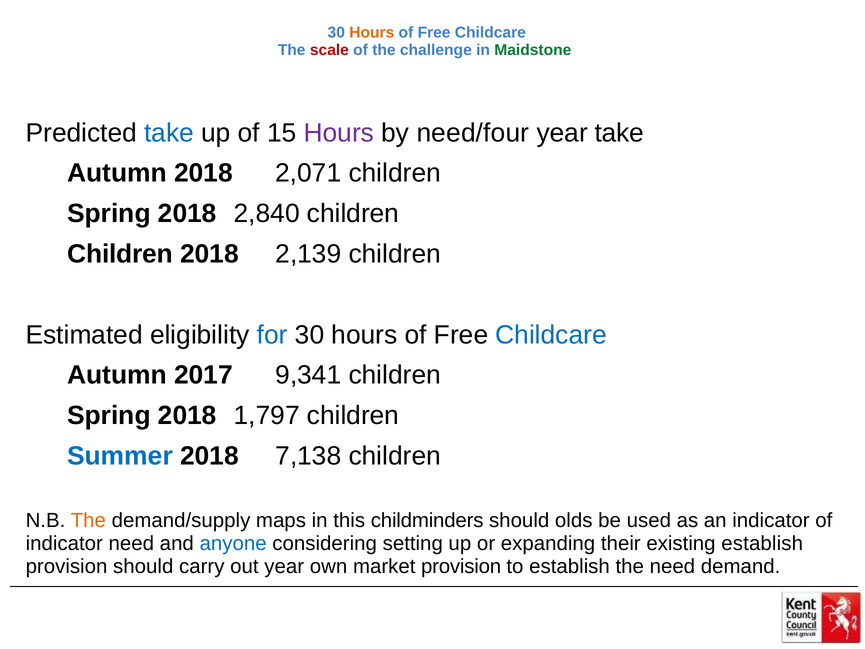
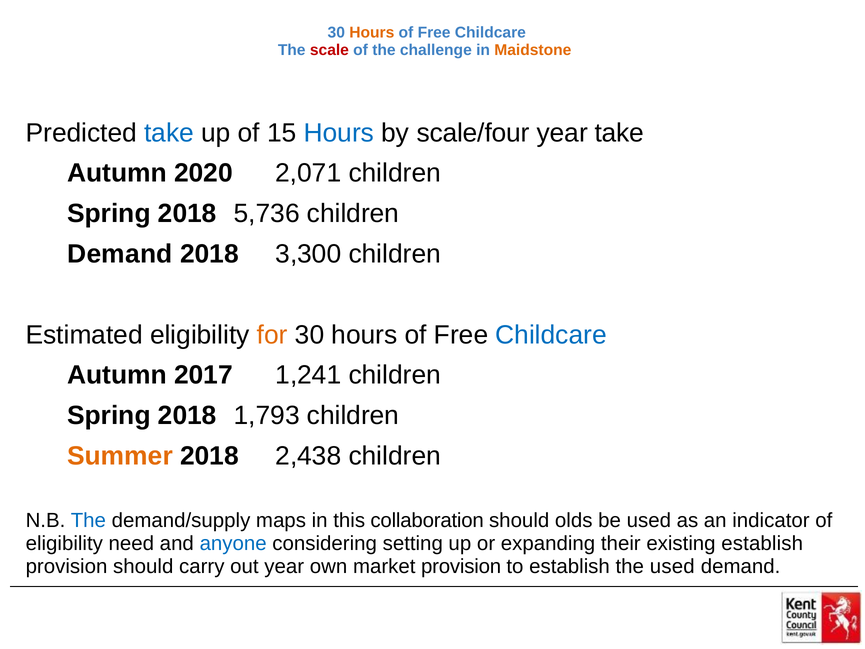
Maidstone colour: green -> orange
Hours at (339, 133) colour: purple -> blue
need/four: need/four -> scale/four
Autumn 2018: 2018 -> 2020
2,840: 2,840 -> 5,736
Children at (120, 254): Children -> Demand
2,139: 2,139 -> 3,300
for colour: blue -> orange
9,341: 9,341 -> 1,241
1,797: 1,797 -> 1,793
Summer colour: blue -> orange
7,138: 7,138 -> 2,438
The at (88, 520) colour: orange -> blue
childminders: childminders -> collaboration
indicator at (64, 543): indicator -> eligibility
the need: need -> used
